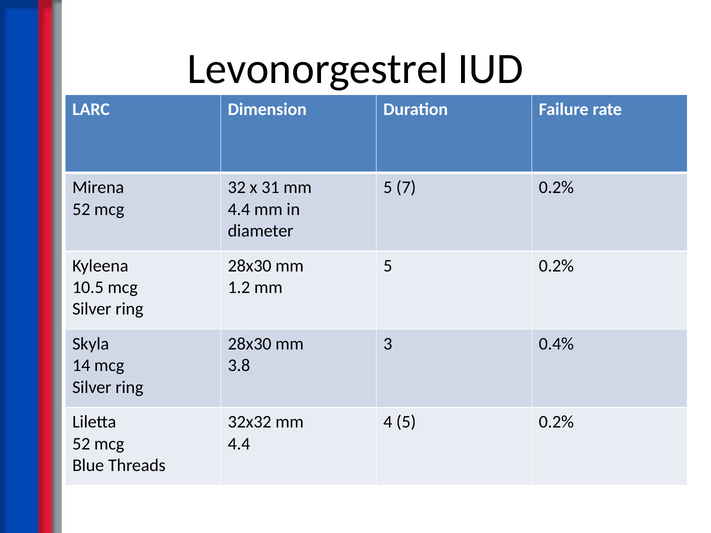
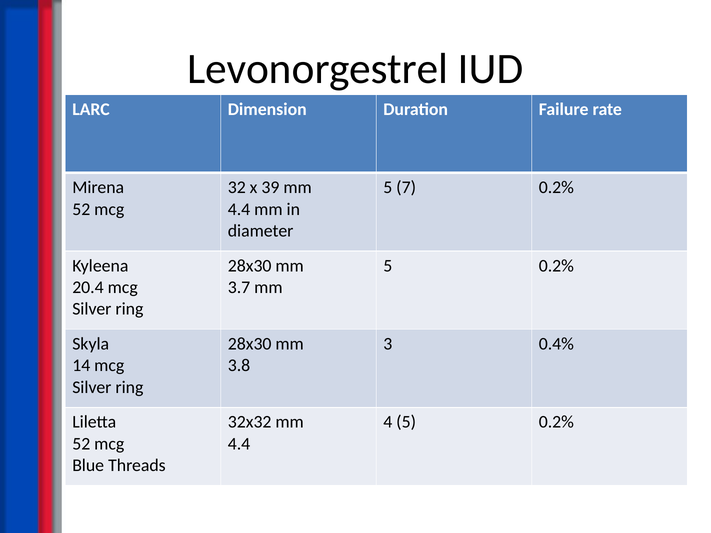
31: 31 -> 39
10.5: 10.5 -> 20.4
1.2: 1.2 -> 3.7
